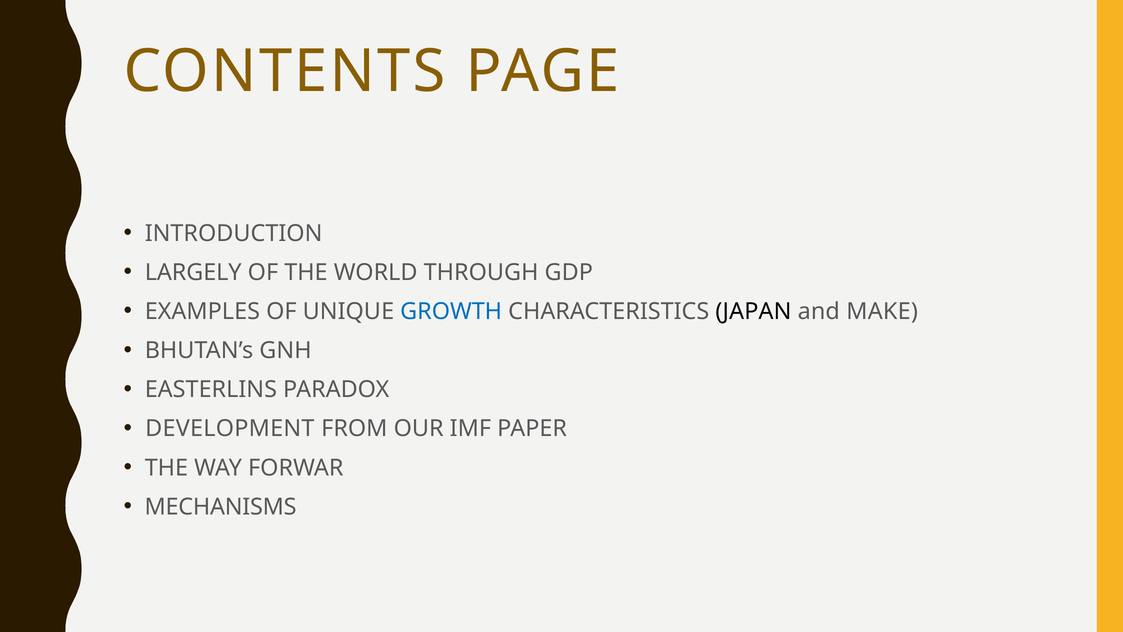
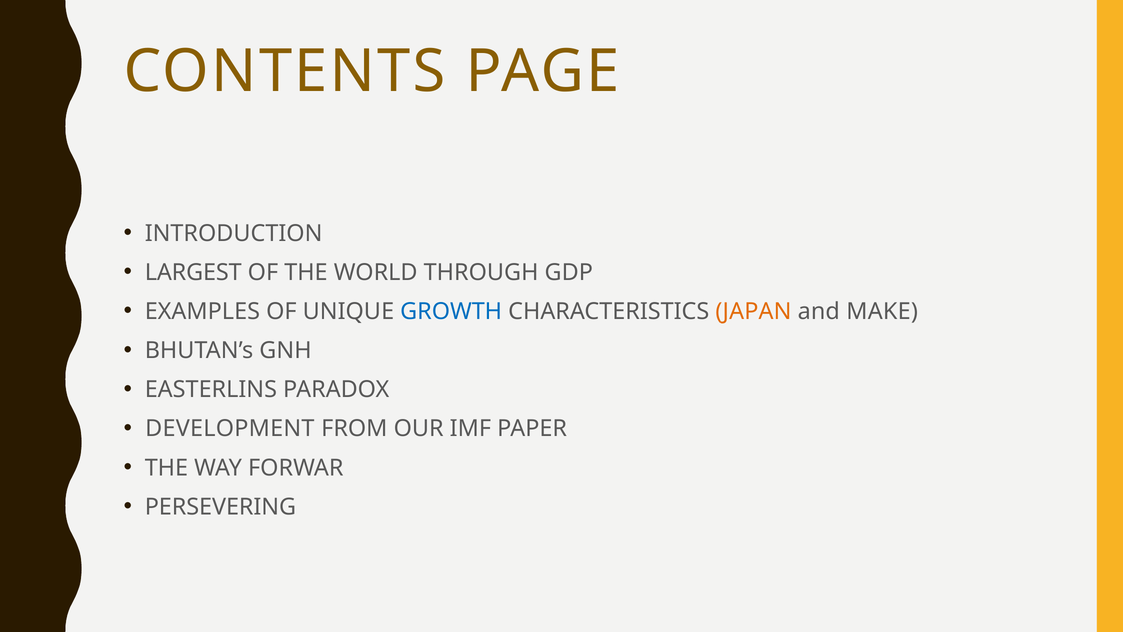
LARGELY: LARGELY -> LARGEST
JAPAN colour: black -> orange
MECHANISMS: MECHANISMS -> PERSEVERING
